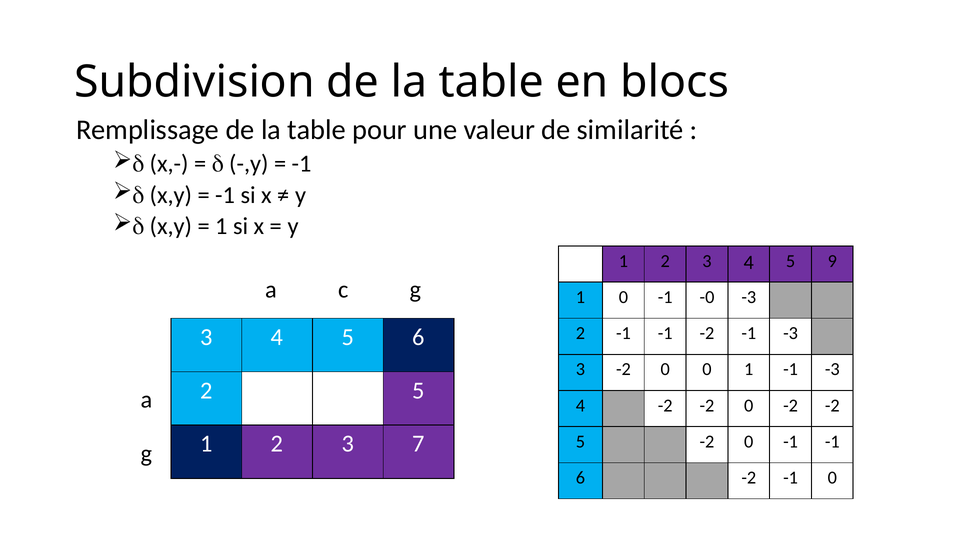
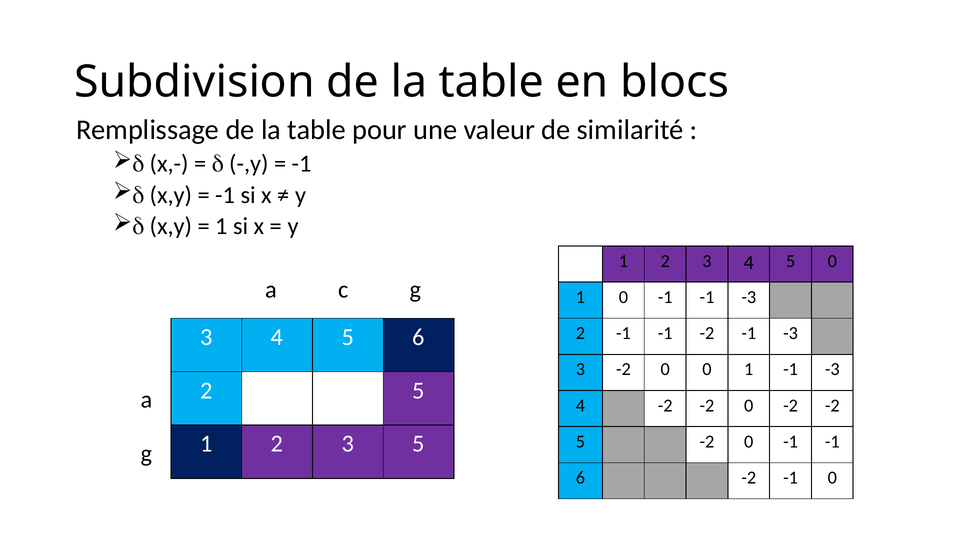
5 9: 9 -> 0
1 0 -1 -0: -0 -> -1
3 7: 7 -> 5
